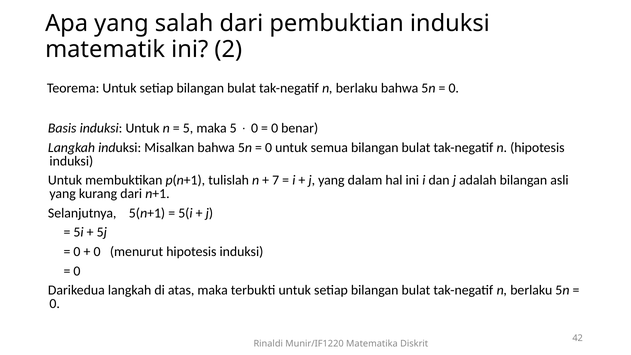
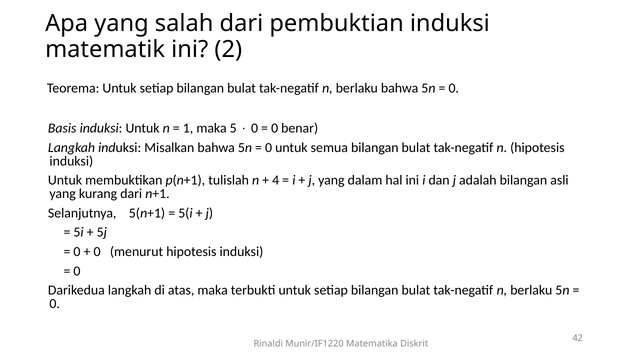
5 at (188, 128): 5 -> 1
7: 7 -> 4
